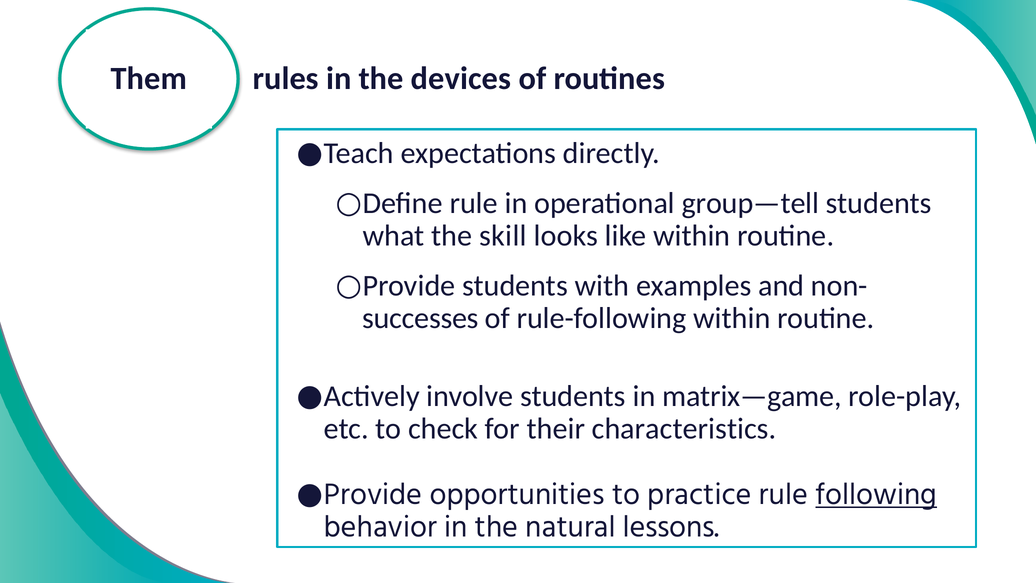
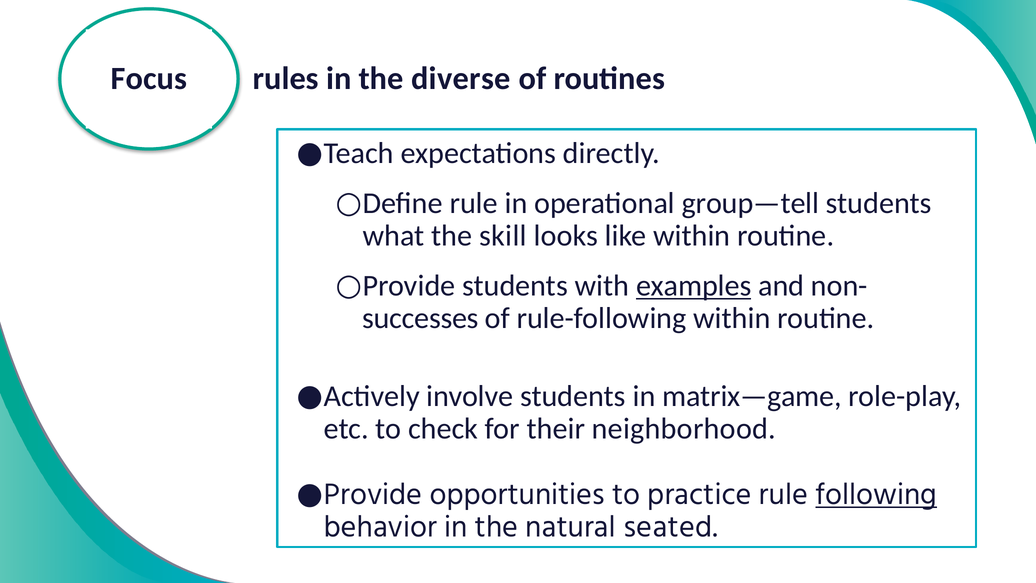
Them: Them -> Focus
devices: devices -> diverse
examples underline: none -> present
characteristics: characteristics -> neighborhood
lessons: lessons -> seated
